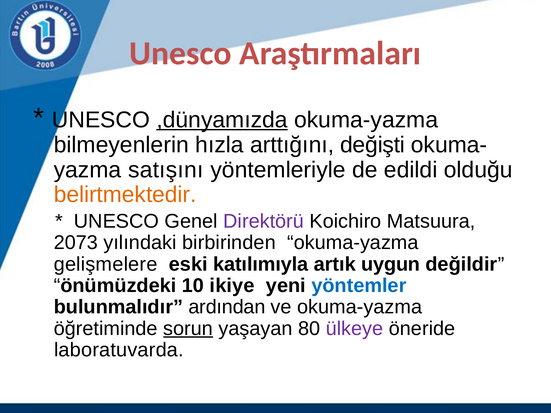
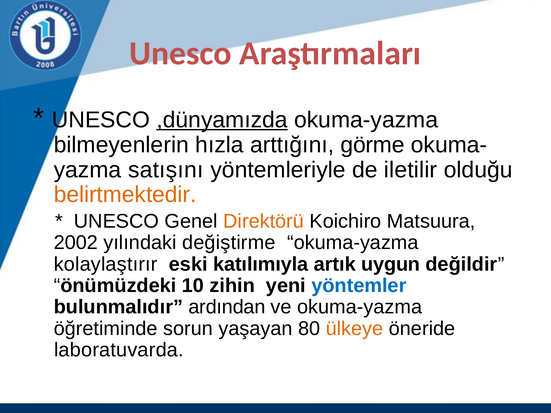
değişti: değişti -> görme
edildi: edildi -> iletilir
Direktörü colour: purple -> orange
2073: 2073 -> 2002
birbirinden: birbirinden -> değiştirme
gelişmelere: gelişmelere -> kolaylaştırır
ikiye: ikiye -> zihin
sorun underline: present -> none
ülkeye colour: purple -> orange
